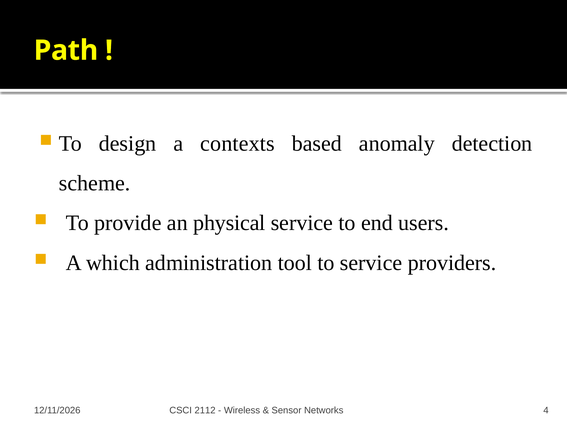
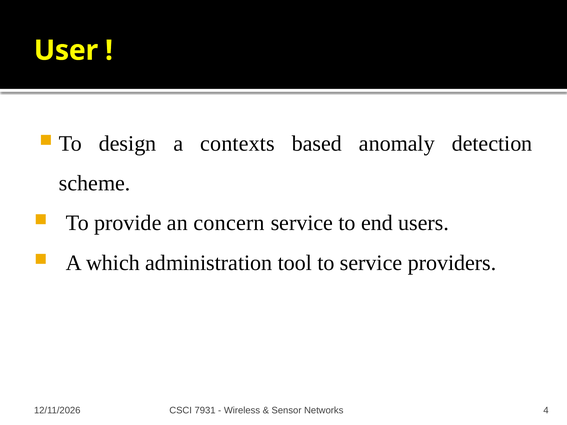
Path: Path -> User
physical: physical -> concern
2112: 2112 -> 7931
